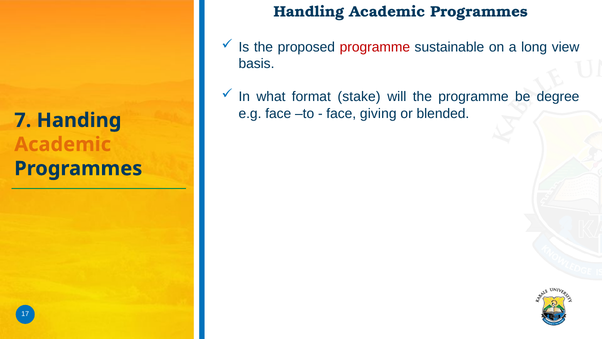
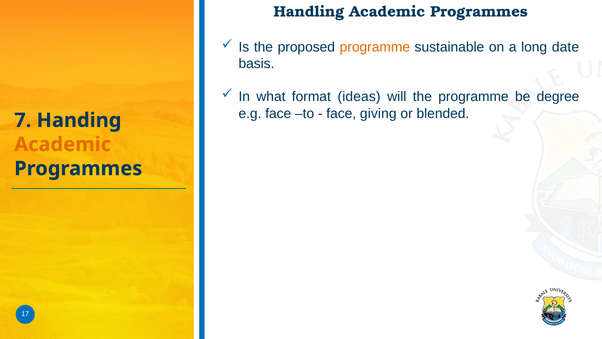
programme at (375, 47) colour: red -> orange
view: view -> date
stake: stake -> ideas
